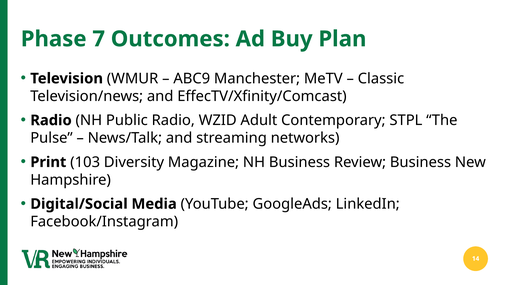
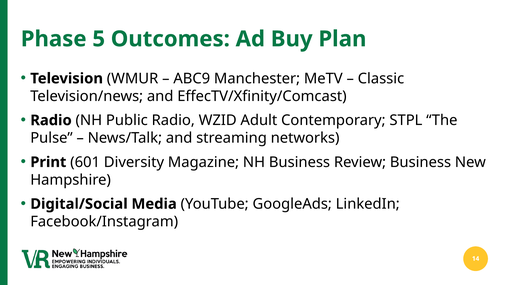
7: 7 -> 5
103: 103 -> 601
